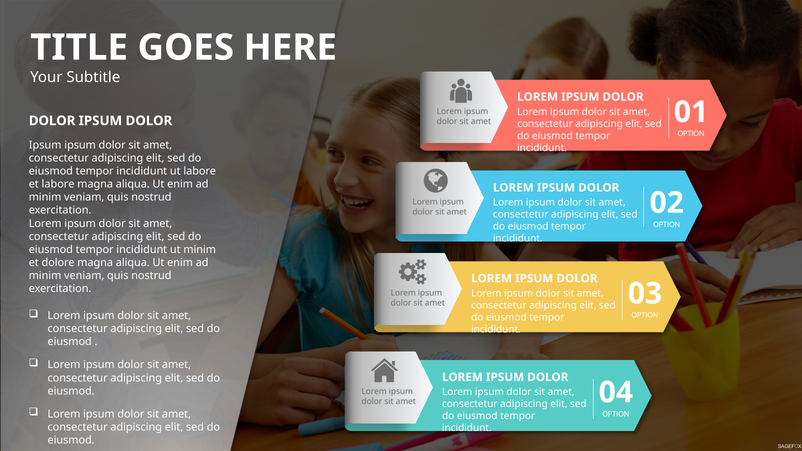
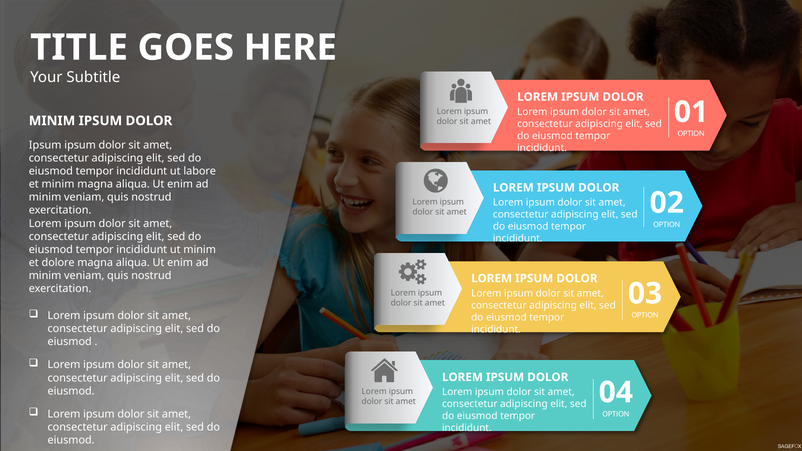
DOLOR at (52, 121): DOLOR -> MINIM
et labore: labore -> minim
